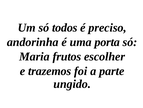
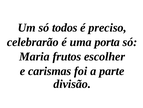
andorinha: andorinha -> celebrarão
trazemos: trazemos -> carismas
ungido: ungido -> divisão
